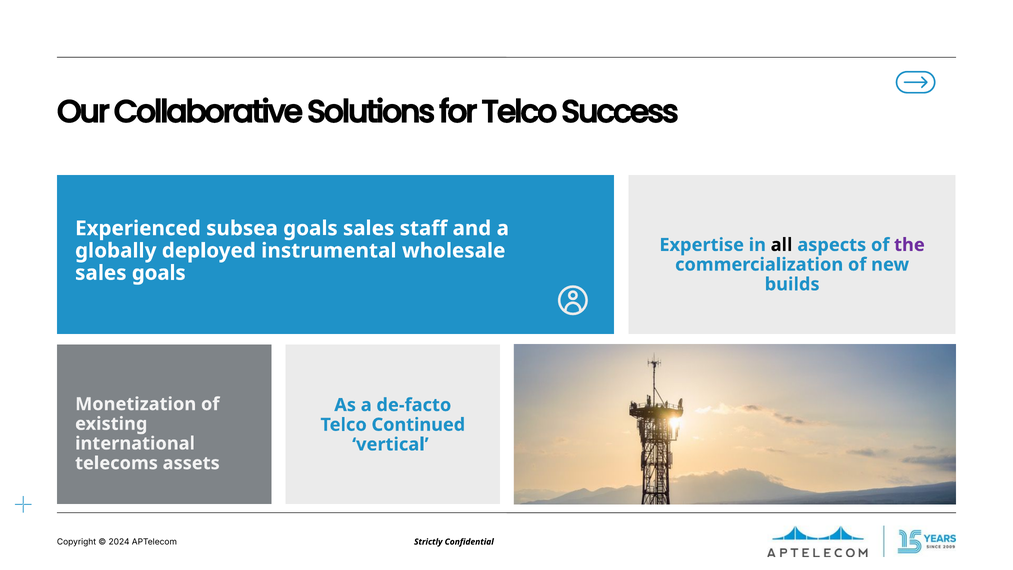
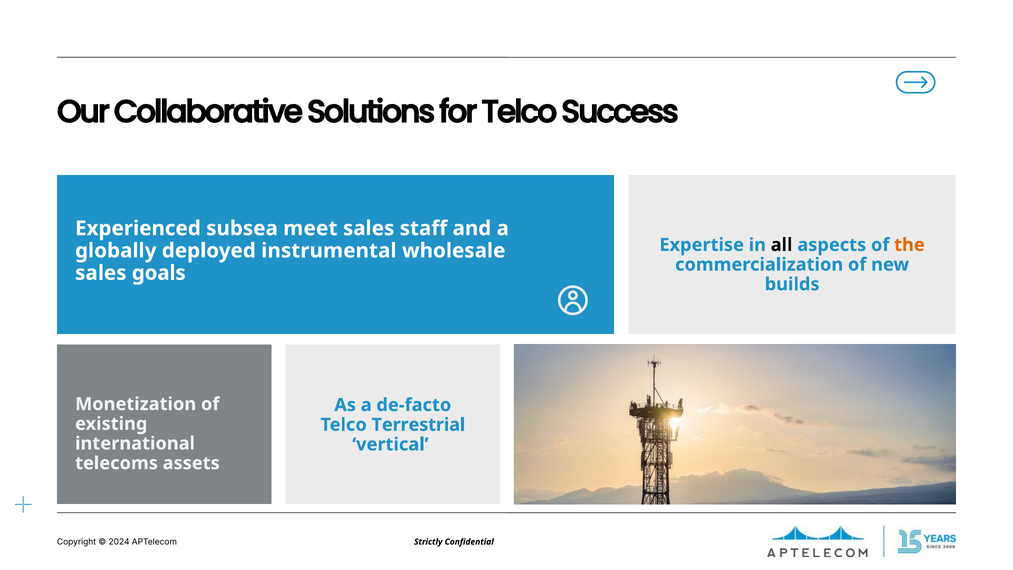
subsea goals: goals -> meet
the colour: purple -> orange
Continued: Continued -> Terrestrial
